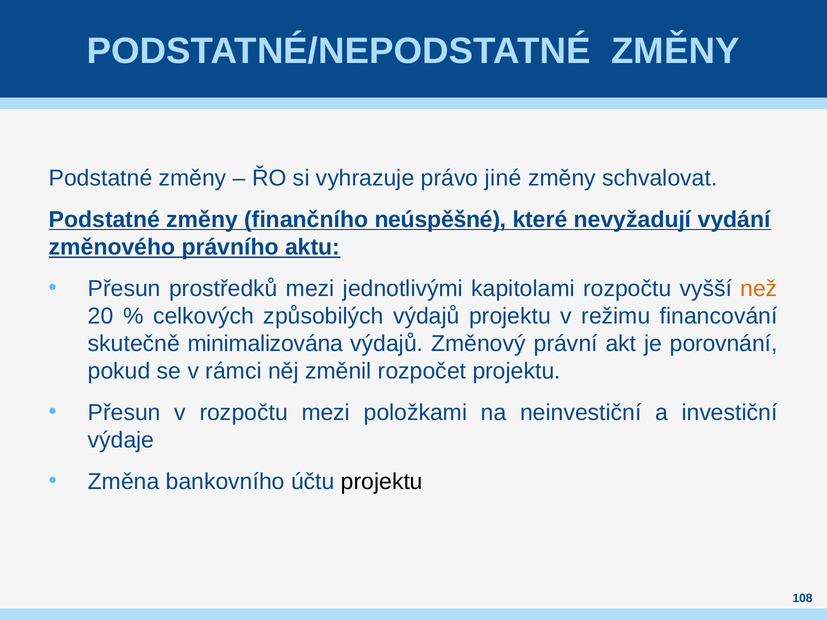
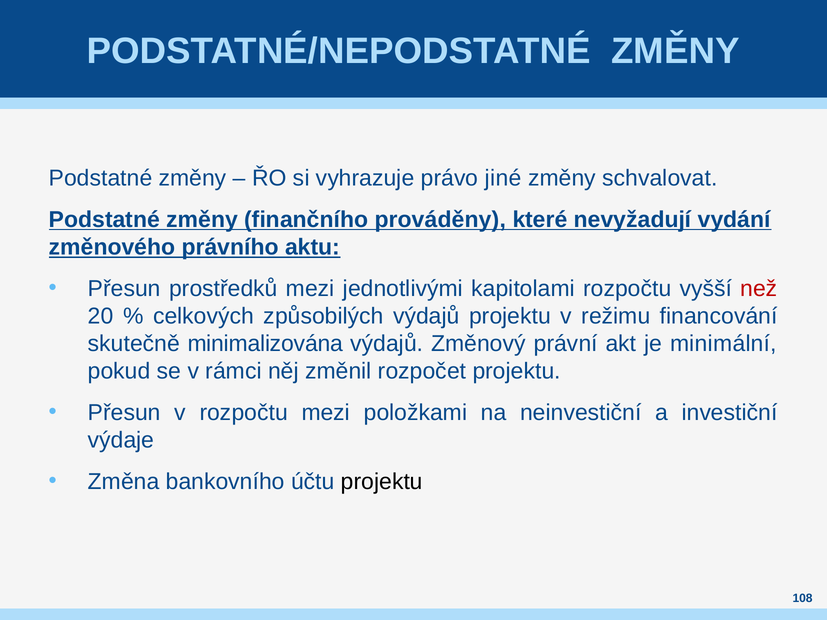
neúspěšné: neúspěšné -> prováděny
než colour: orange -> red
porovnání: porovnání -> minimální
